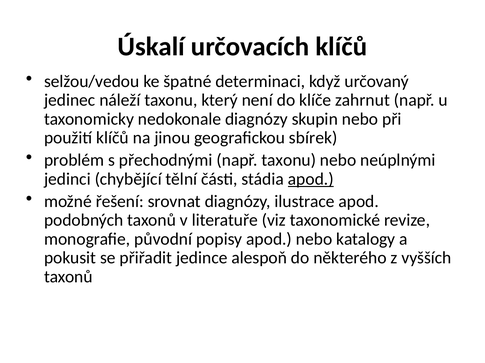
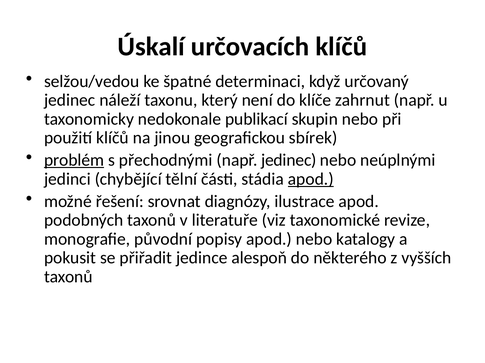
nedokonale diagnózy: diagnózy -> publikací
problém underline: none -> present
např taxonu: taxonu -> jedinec
